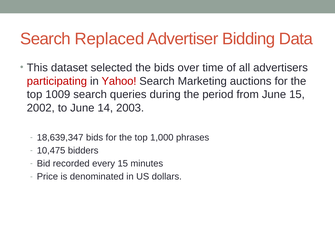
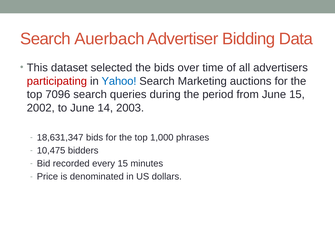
Replaced: Replaced -> Auerbach
Yahoo colour: red -> blue
1009: 1009 -> 7096
18,639,347: 18,639,347 -> 18,631,347
